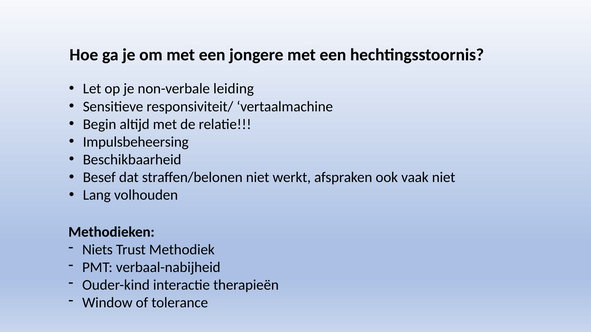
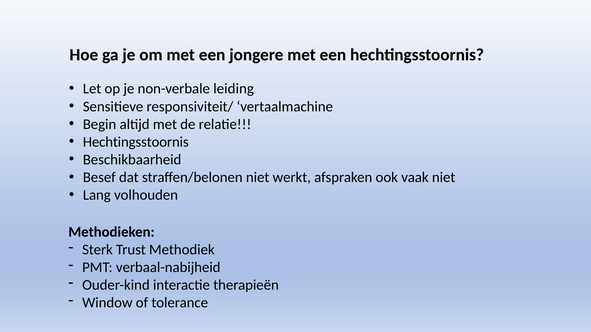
Impulsbeheersing at (136, 142): Impulsbeheersing -> Hechtingsstoornis
Niets: Niets -> Sterk
